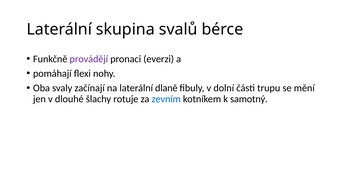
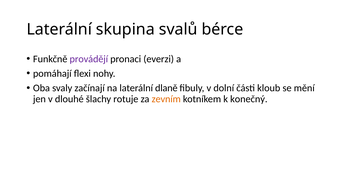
trupu: trupu -> kloub
zevním colour: blue -> orange
samotný: samotný -> konečný
